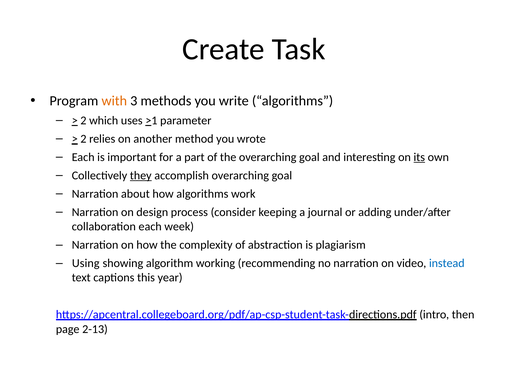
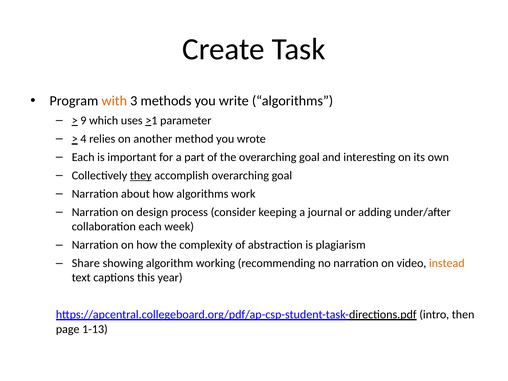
2 at (83, 120): 2 -> 9
2 at (83, 139): 2 -> 4
its underline: present -> none
Using: Using -> Share
instead colour: blue -> orange
2-13: 2-13 -> 1-13
